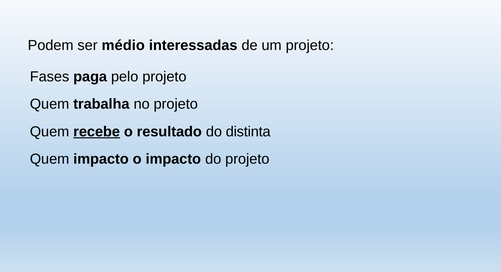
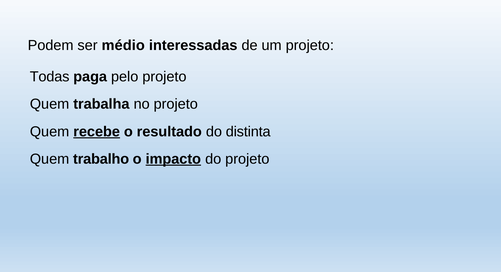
Fases: Fases -> Todas
Quem impacto: impacto -> trabalho
impacto at (173, 159) underline: none -> present
